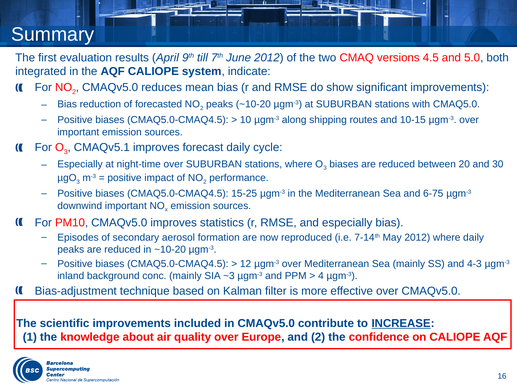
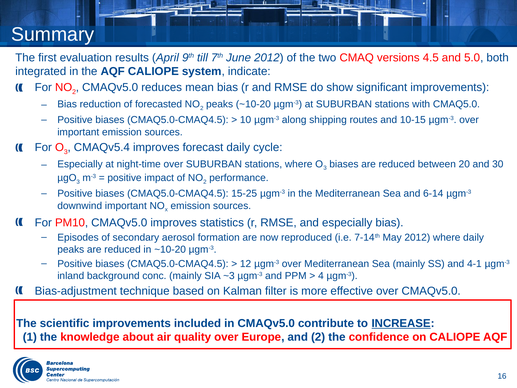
CMAQv5.1: CMAQv5.1 -> CMAQv5.4
6-75: 6-75 -> 6-14
4-3: 4-3 -> 4-1
